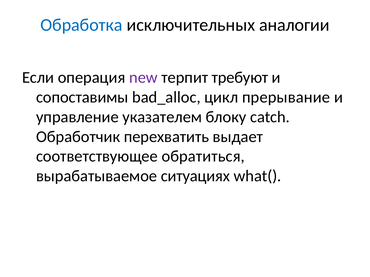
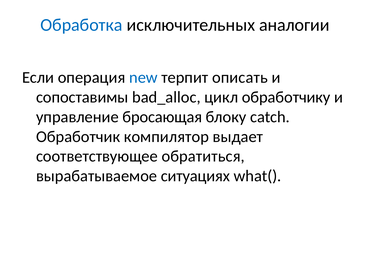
new colour: purple -> blue
требуют: требуют -> описать
прерывание: прерывание -> обработчику
указателем: указателем -> бросающая
перехватить: перехватить -> компилятор
